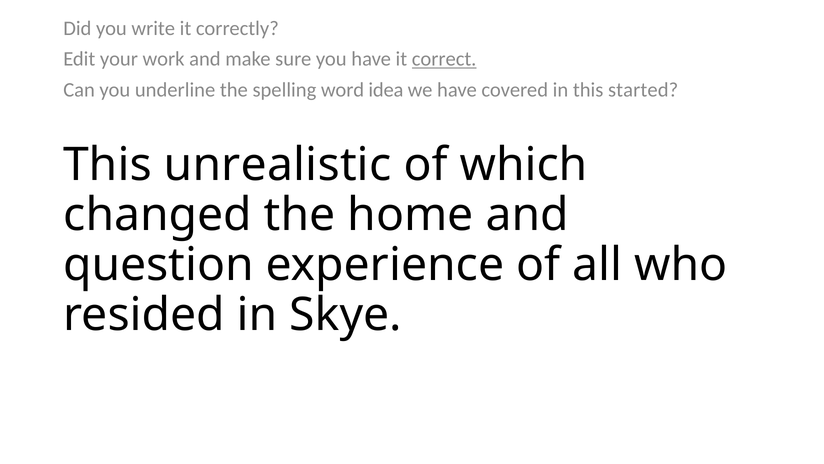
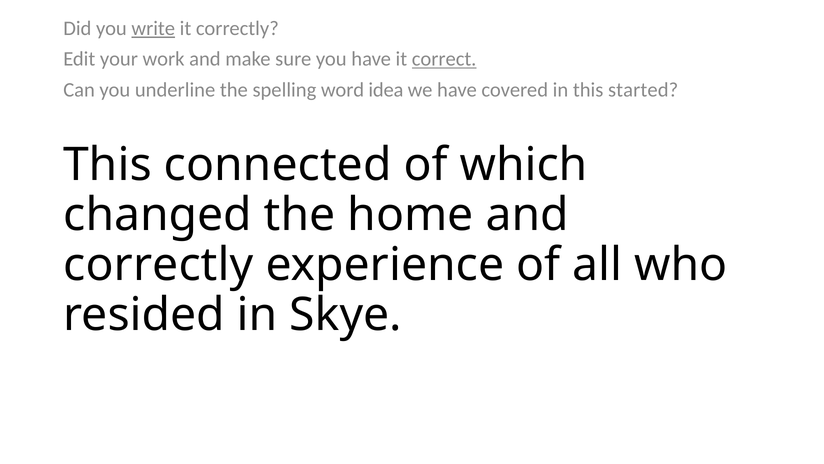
write underline: none -> present
unrealistic: unrealistic -> connected
question at (158, 265): question -> correctly
